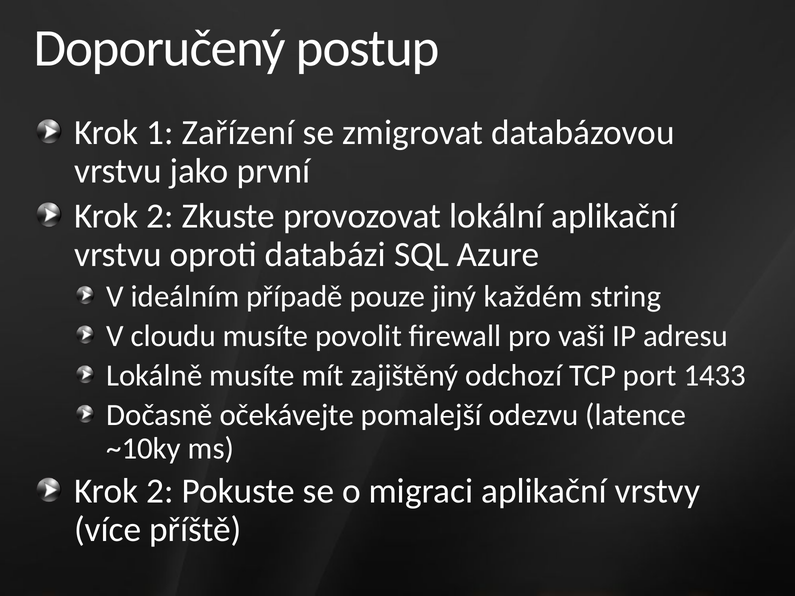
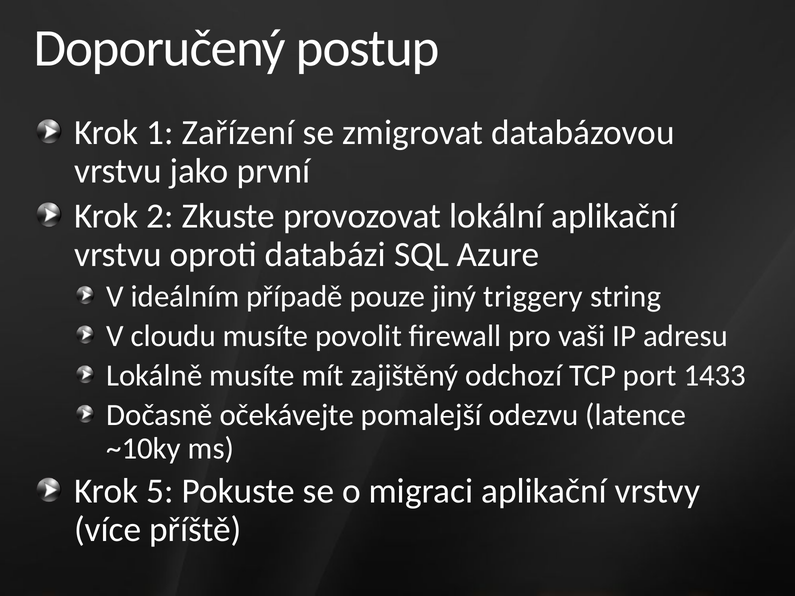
každém: každém -> triggery
2 at (160, 492): 2 -> 5
